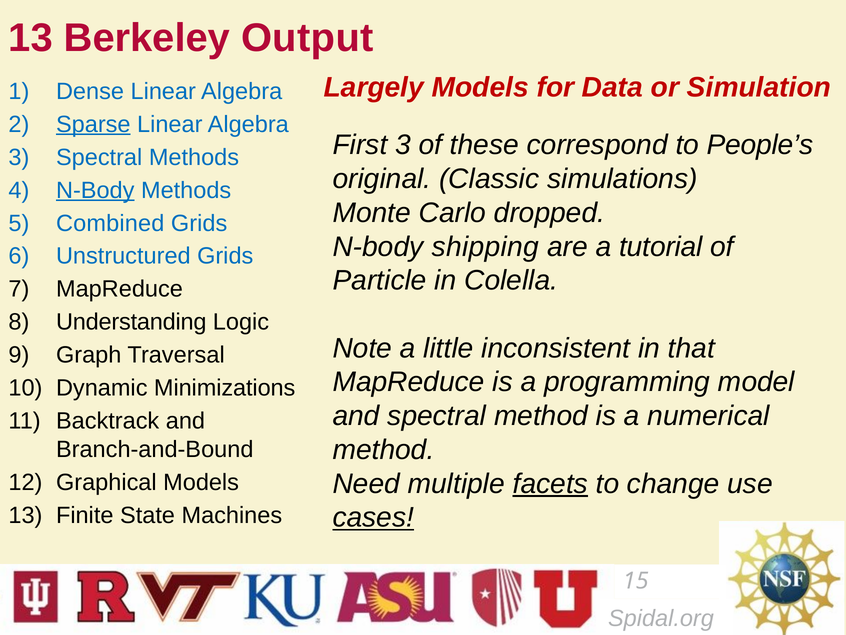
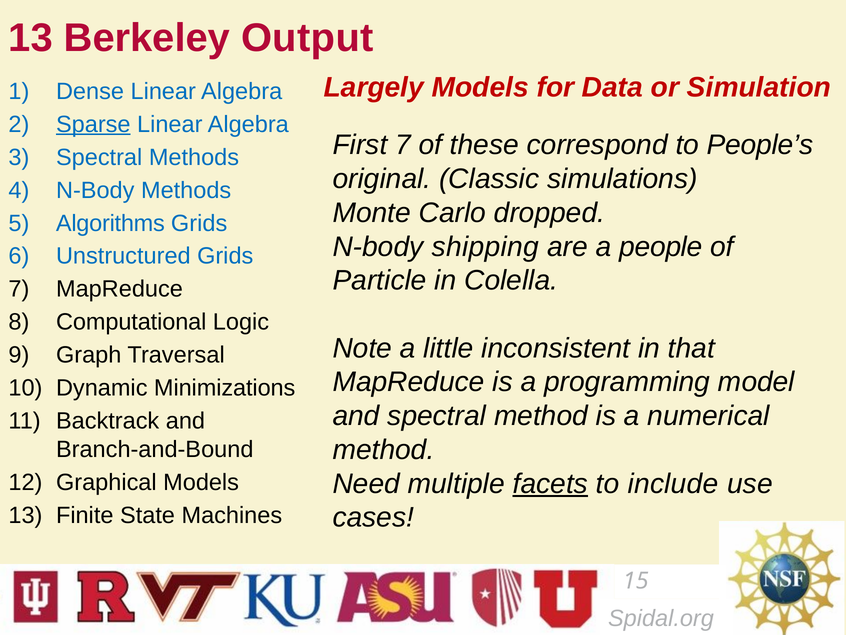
First 3: 3 -> 7
N-Body at (95, 190) underline: present -> none
Combined: Combined -> Algorithms
tutorial: tutorial -> people
Understanding: Understanding -> Computational
change: change -> include
cases underline: present -> none
